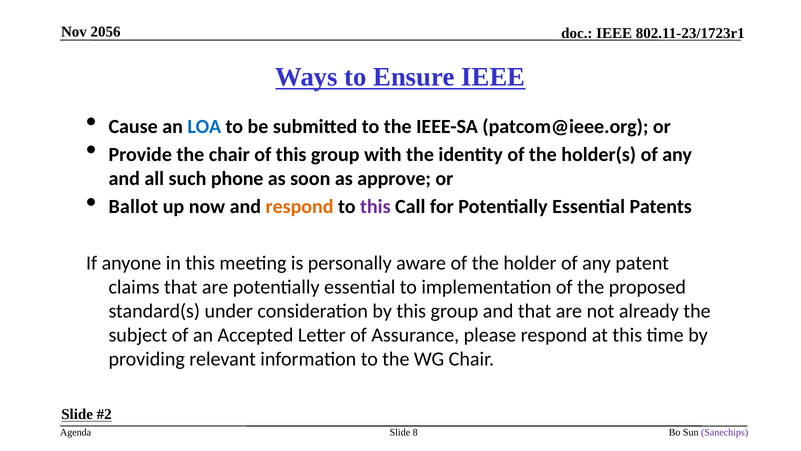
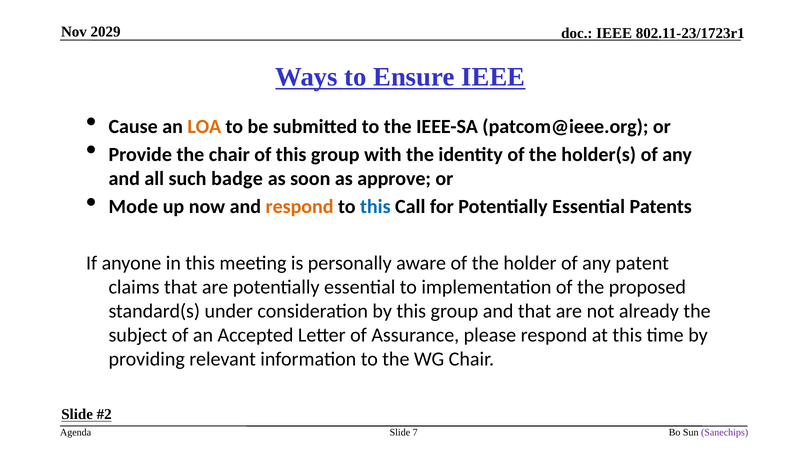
2056: 2056 -> 2029
LOA colour: blue -> orange
phone: phone -> badge
Ballot: Ballot -> Mode
this at (375, 207) colour: purple -> blue
8: 8 -> 7
